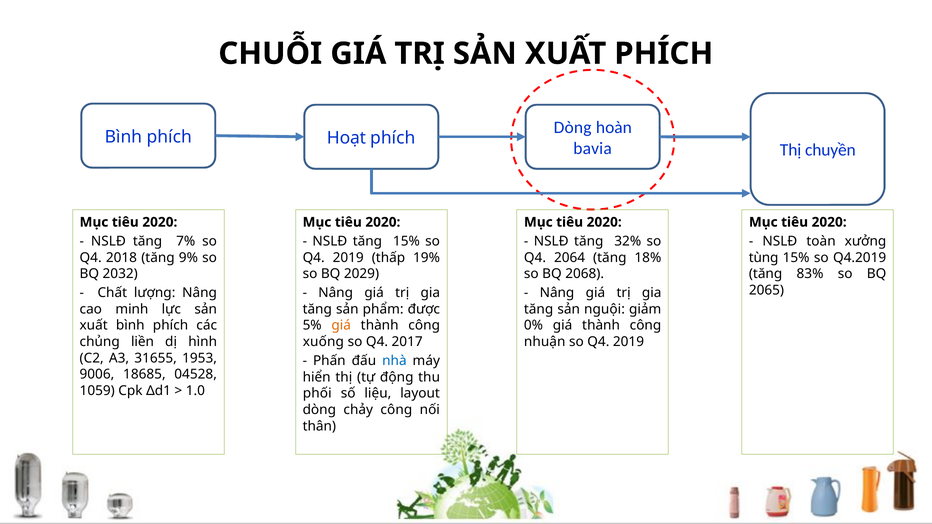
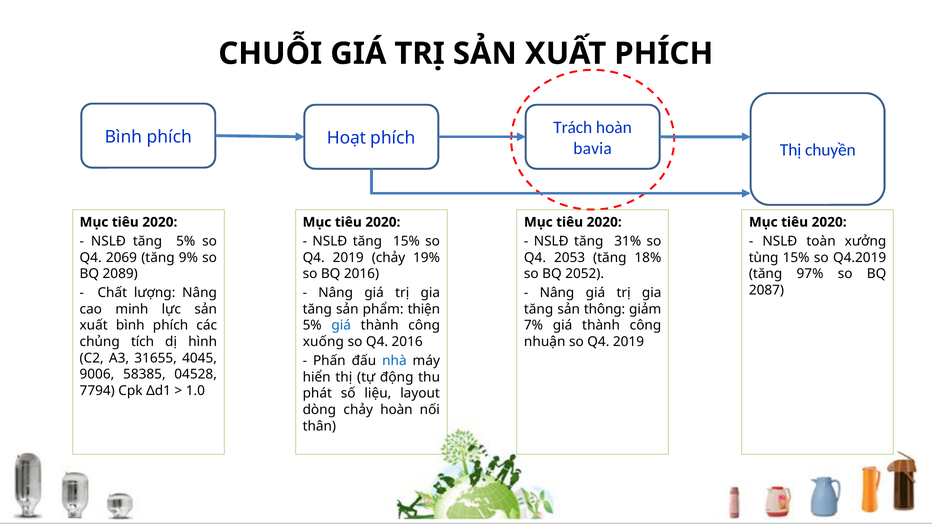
Dòng at (573, 128): Dòng -> Trách
tăng 7%: 7% -> 5%
32%: 32% -> 31%
2018: 2018 -> 2069
2064: 2064 -> 2053
2019 thấp: thấp -> chảy
2032: 2032 -> 2089
2068: 2068 -> 2052
83%: 83% -> 97%
BQ 2029: 2029 -> 2016
2065: 2065 -> 2087
được: được -> thiện
nguội: nguội -> thông
giá at (341, 326) colour: orange -> blue
0%: 0% -> 7%
liền: liền -> tích
Q4 2017: 2017 -> 2016
1953: 1953 -> 4045
18685: 18685 -> 58385
1059: 1059 -> 7794
phối: phối -> phát
chảy công: công -> hoàn
